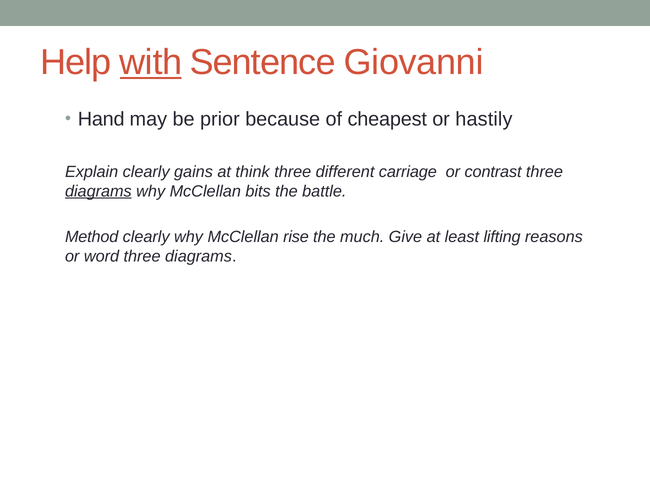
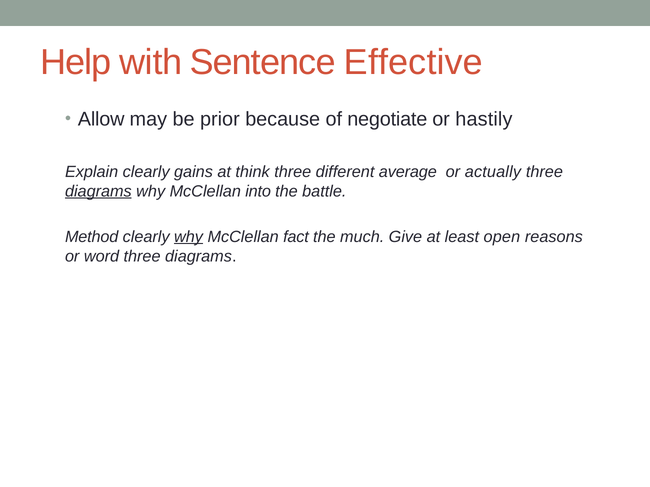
with underline: present -> none
Giovanni: Giovanni -> Effective
Hand: Hand -> Allow
cheapest: cheapest -> negotiate
carriage: carriage -> average
contrast: contrast -> actually
bits: bits -> into
why at (189, 237) underline: none -> present
rise: rise -> fact
lifting: lifting -> open
